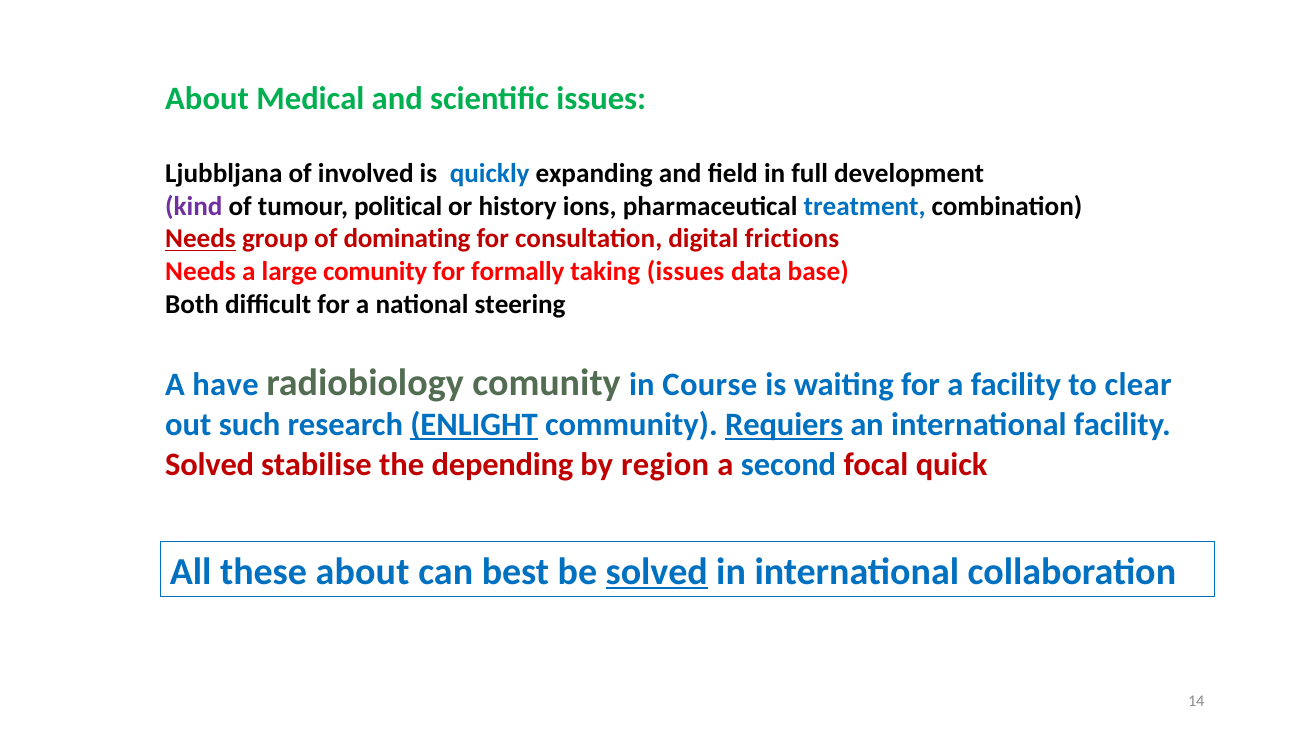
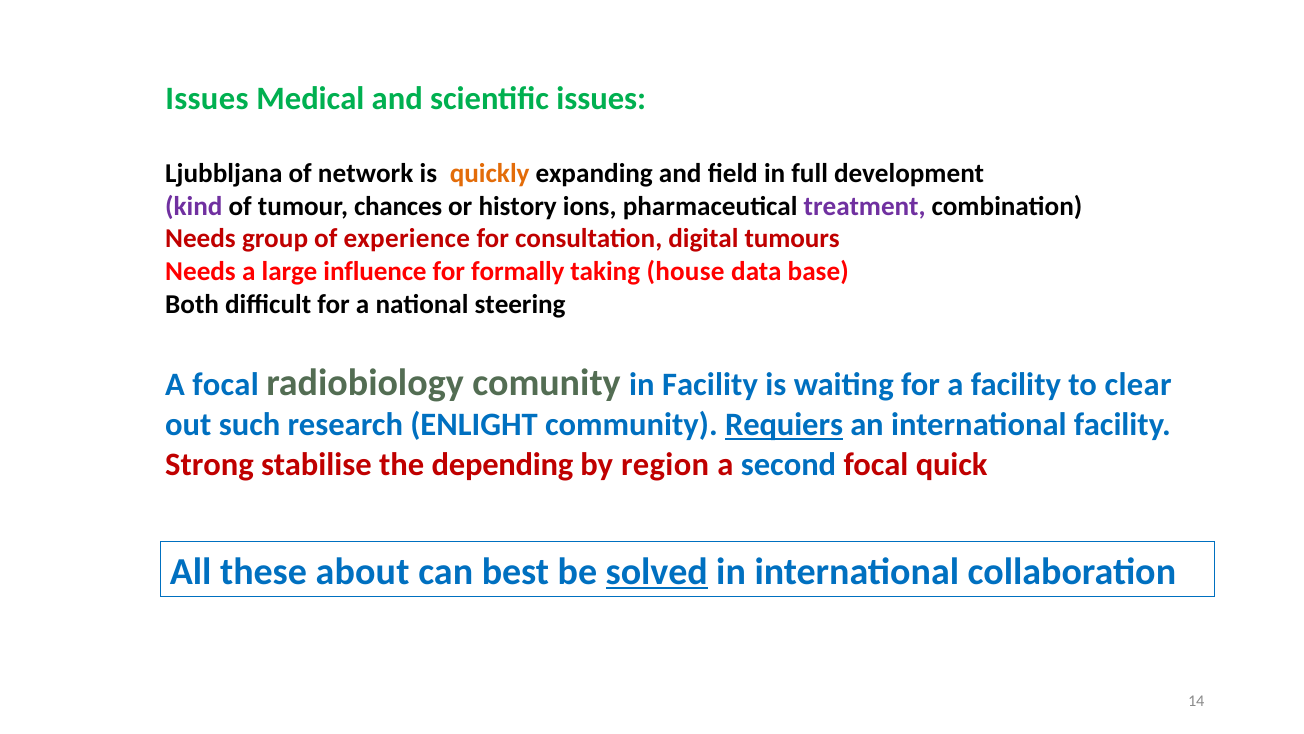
About at (207, 99): About -> Issues
involved: involved -> network
quickly colour: blue -> orange
political: political -> chances
treatment colour: blue -> purple
Needs at (200, 239) underline: present -> none
dominating: dominating -> experience
frictions: frictions -> tumours
large comunity: comunity -> influence
taking issues: issues -> house
A have: have -> focal
in Course: Course -> Facility
ENLIGHT underline: present -> none
Solved at (210, 464): Solved -> Strong
